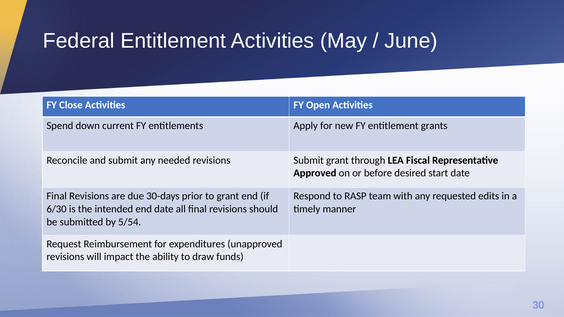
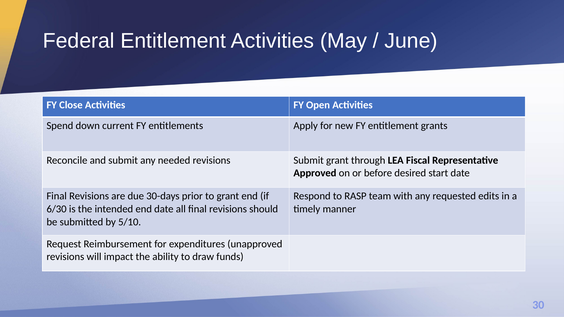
5/54: 5/54 -> 5/10
